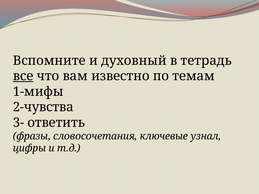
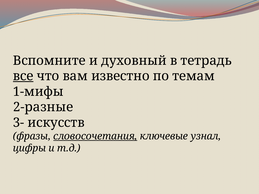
2-чувства: 2-чувства -> 2-разные
ответить: ответить -> искусств
словосочетания underline: none -> present
